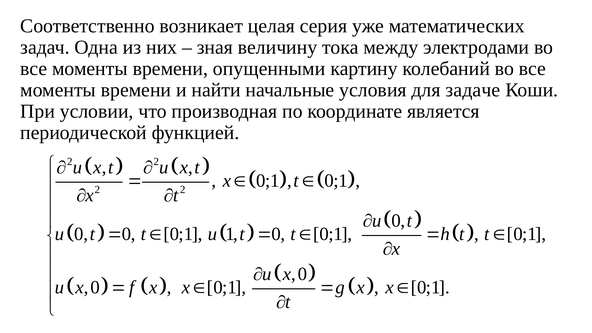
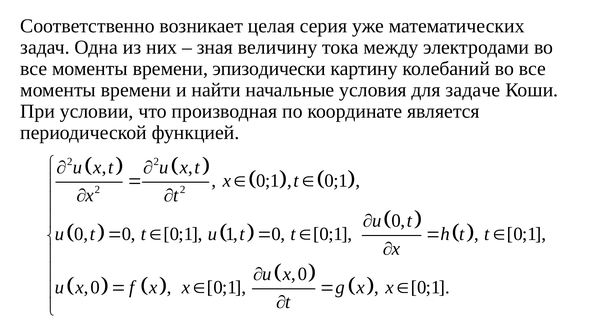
опущенными: опущенными -> эпизодически
